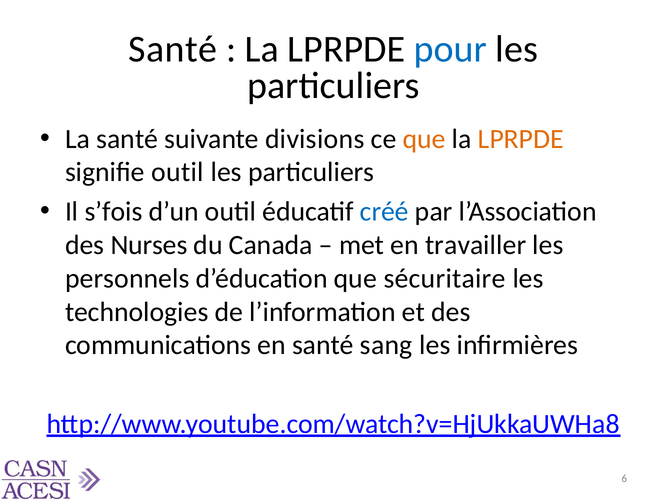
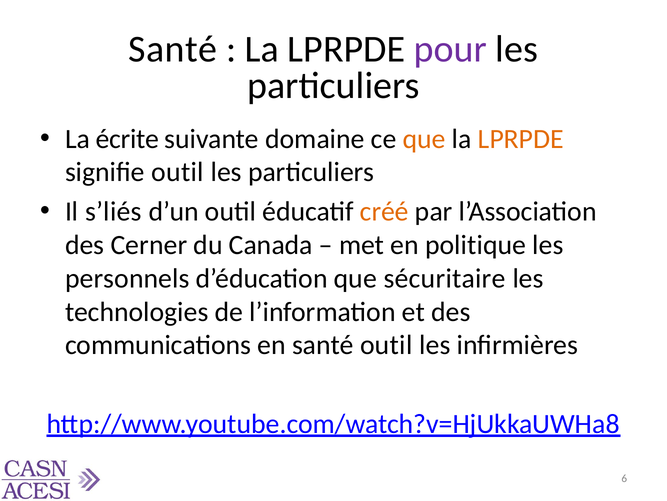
pour colour: blue -> purple
La santé: santé -> écrite
divisions: divisions -> domaine
s’fois: s’fois -> s’liés
créé colour: blue -> orange
Nurses: Nurses -> Cerner
travailler: travailler -> politique
santé sang: sang -> outil
